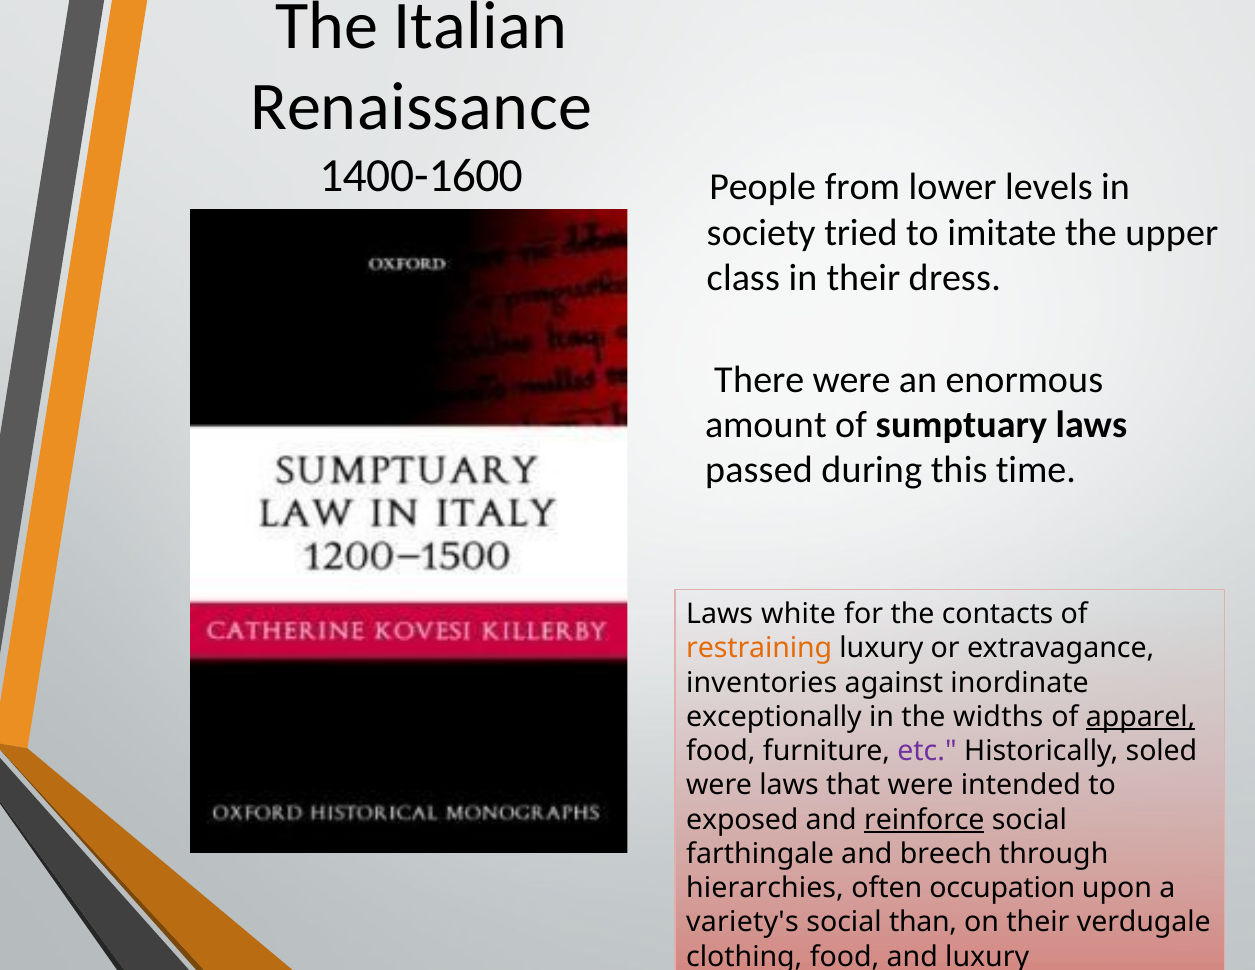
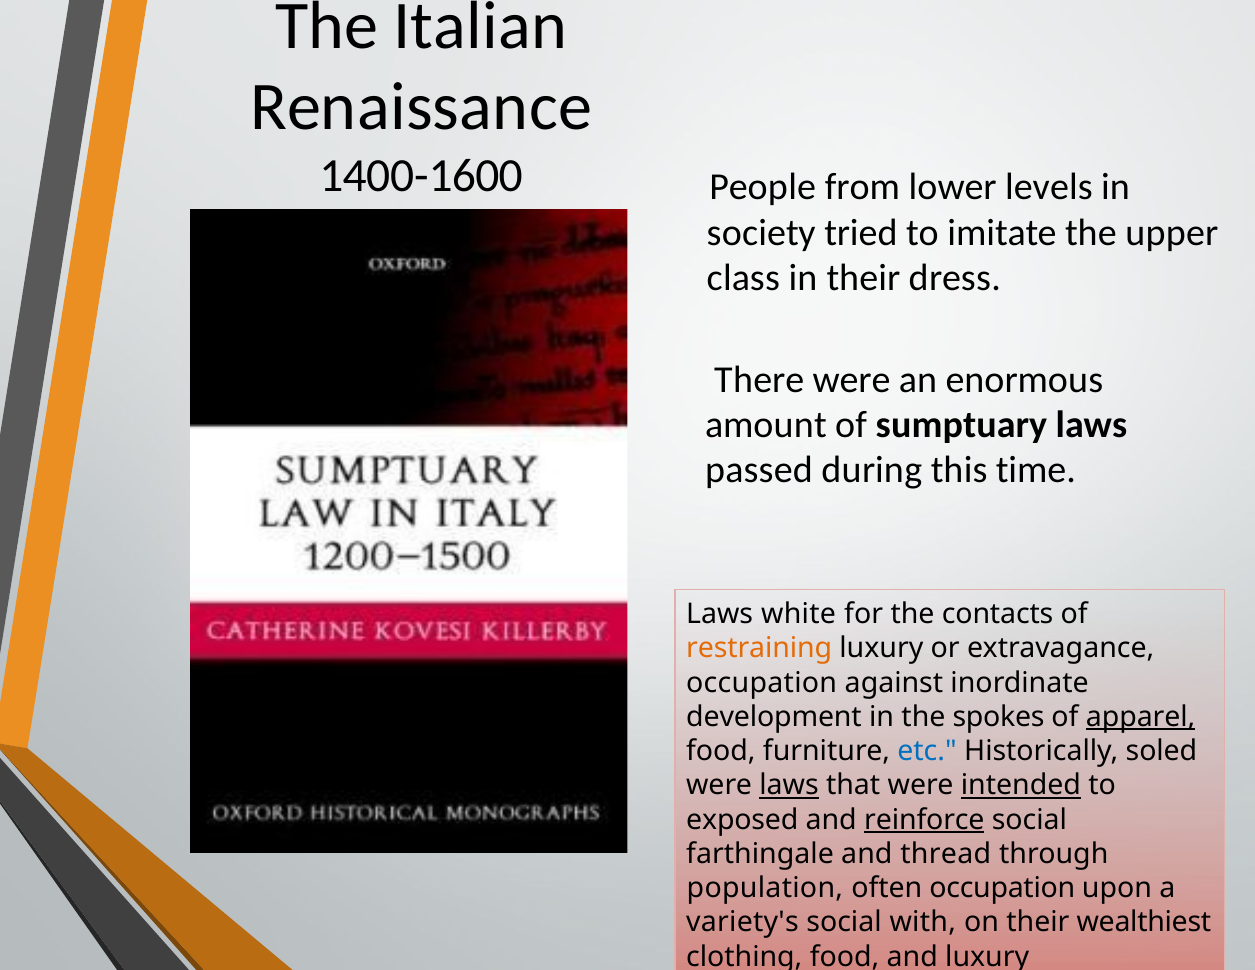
inventories at (762, 683): inventories -> occupation
exceptionally: exceptionally -> development
widths: widths -> spokes
etc colour: purple -> blue
laws at (789, 785) underline: none -> present
intended underline: none -> present
breech: breech -> thread
hierarchies: hierarchies -> population
than: than -> with
verdugale: verdugale -> wealthiest
